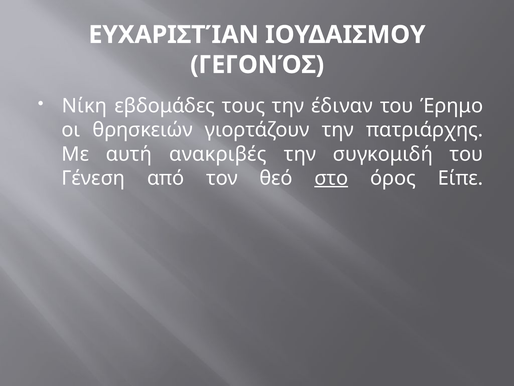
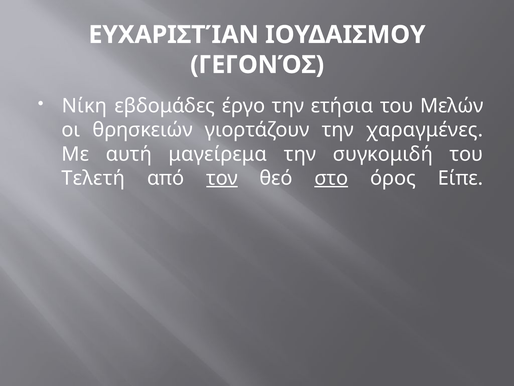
τους: τους -> έργο
έδιναν: έδιναν -> ετήσια
Έρημο: Έρημο -> Μελών
πατριάρχης: πατριάρχης -> χαραγμένες
ανακριβές: ανακριβές -> μαγείρεμα
Γένεση: Γένεση -> Τελετή
τον underline: none -> present
